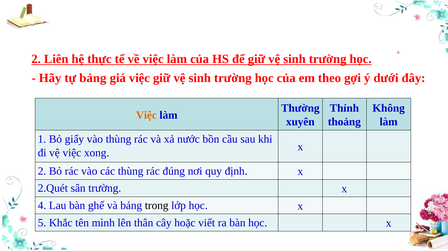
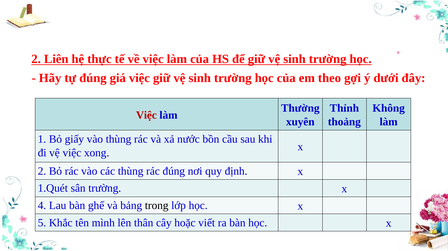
tự bảng: bảng -> đúng
Việc at (146, 115) colour: orange -> red
2.Quét: 2.Quét -> 1.Quét
